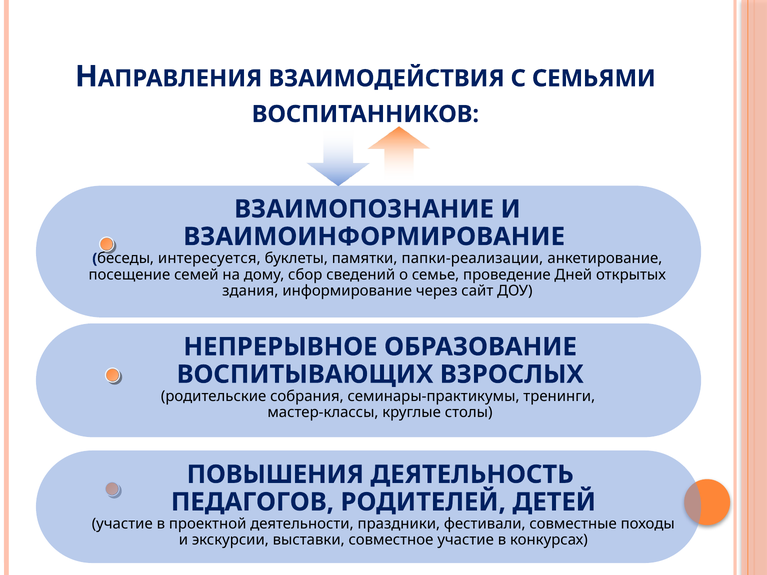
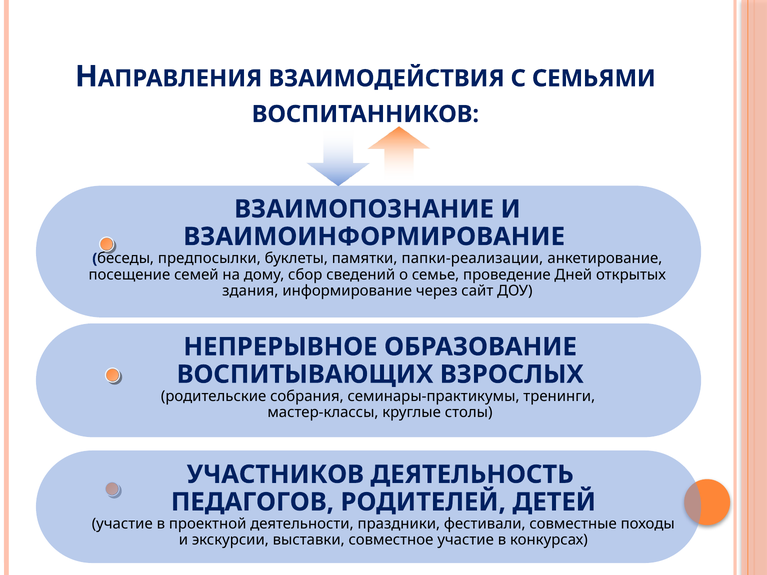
интересуется: интересуется -> предпосылки
ПОВЫШЕНИЯ: ПОВЫШЕНИЯ -> УЧАСТНИКОВ
